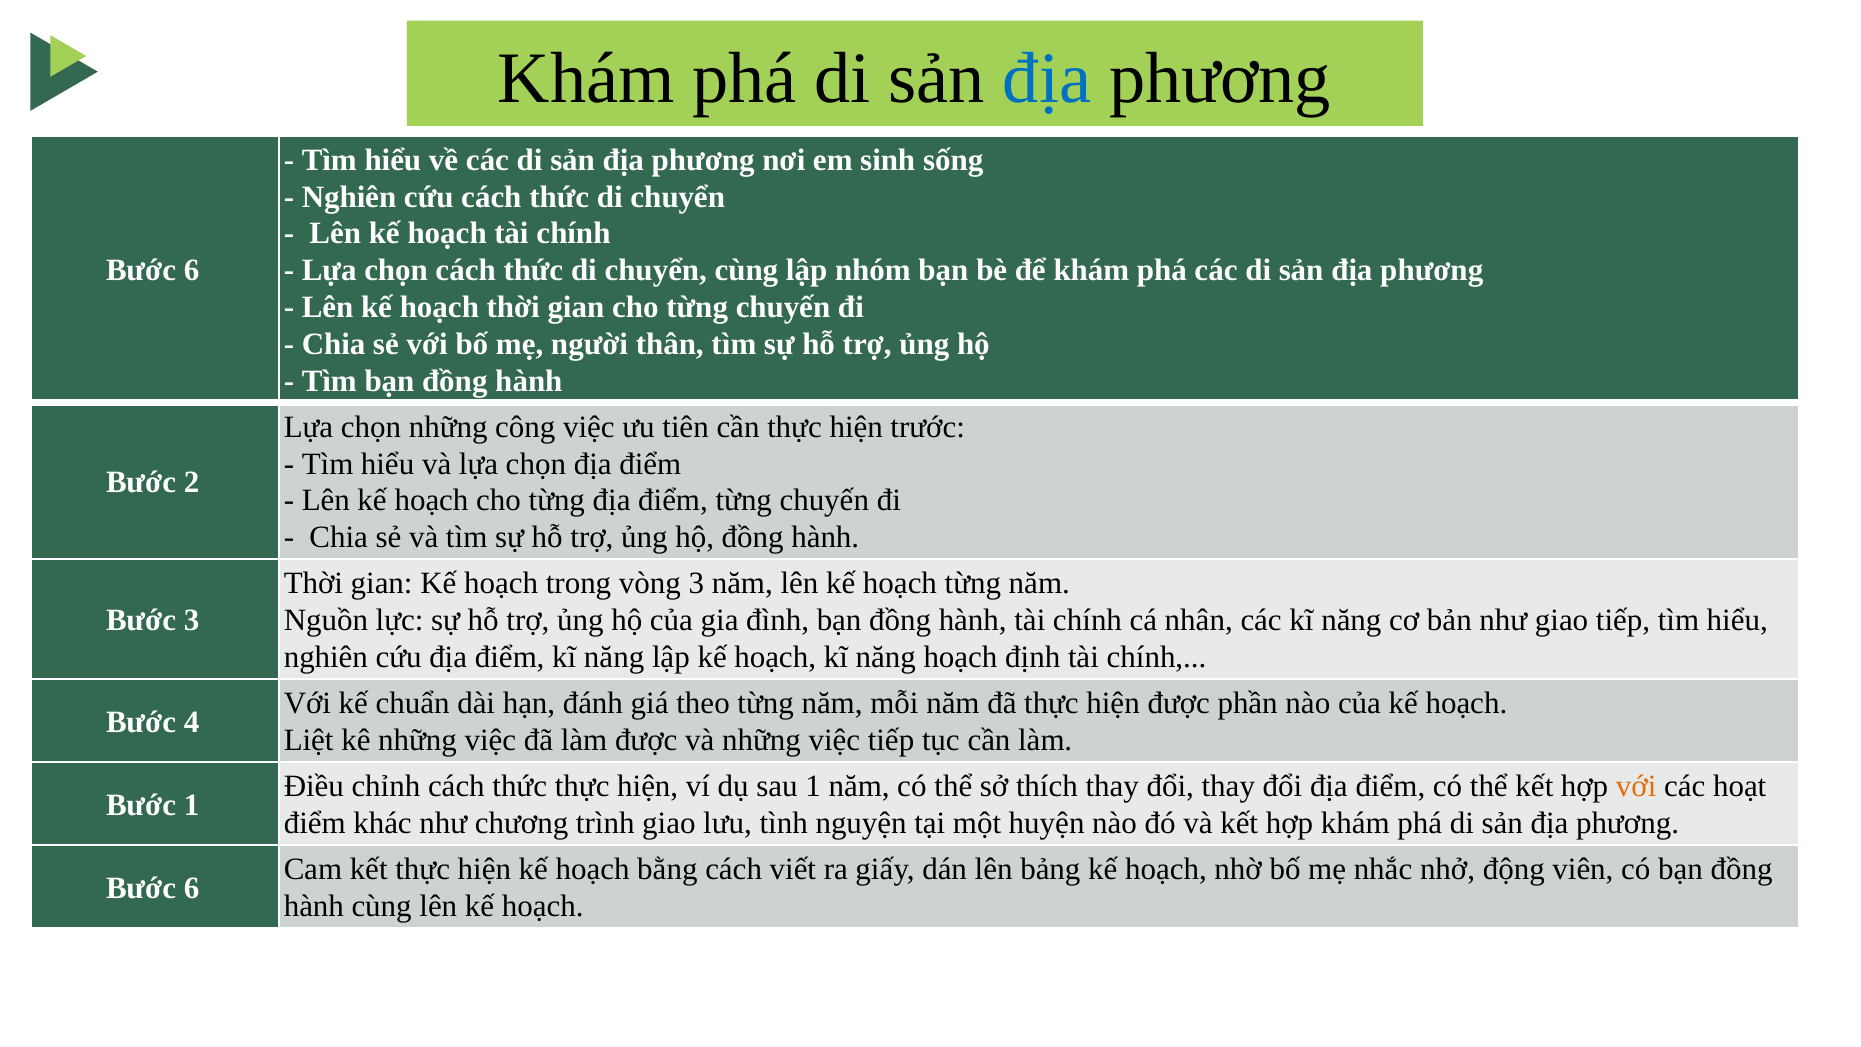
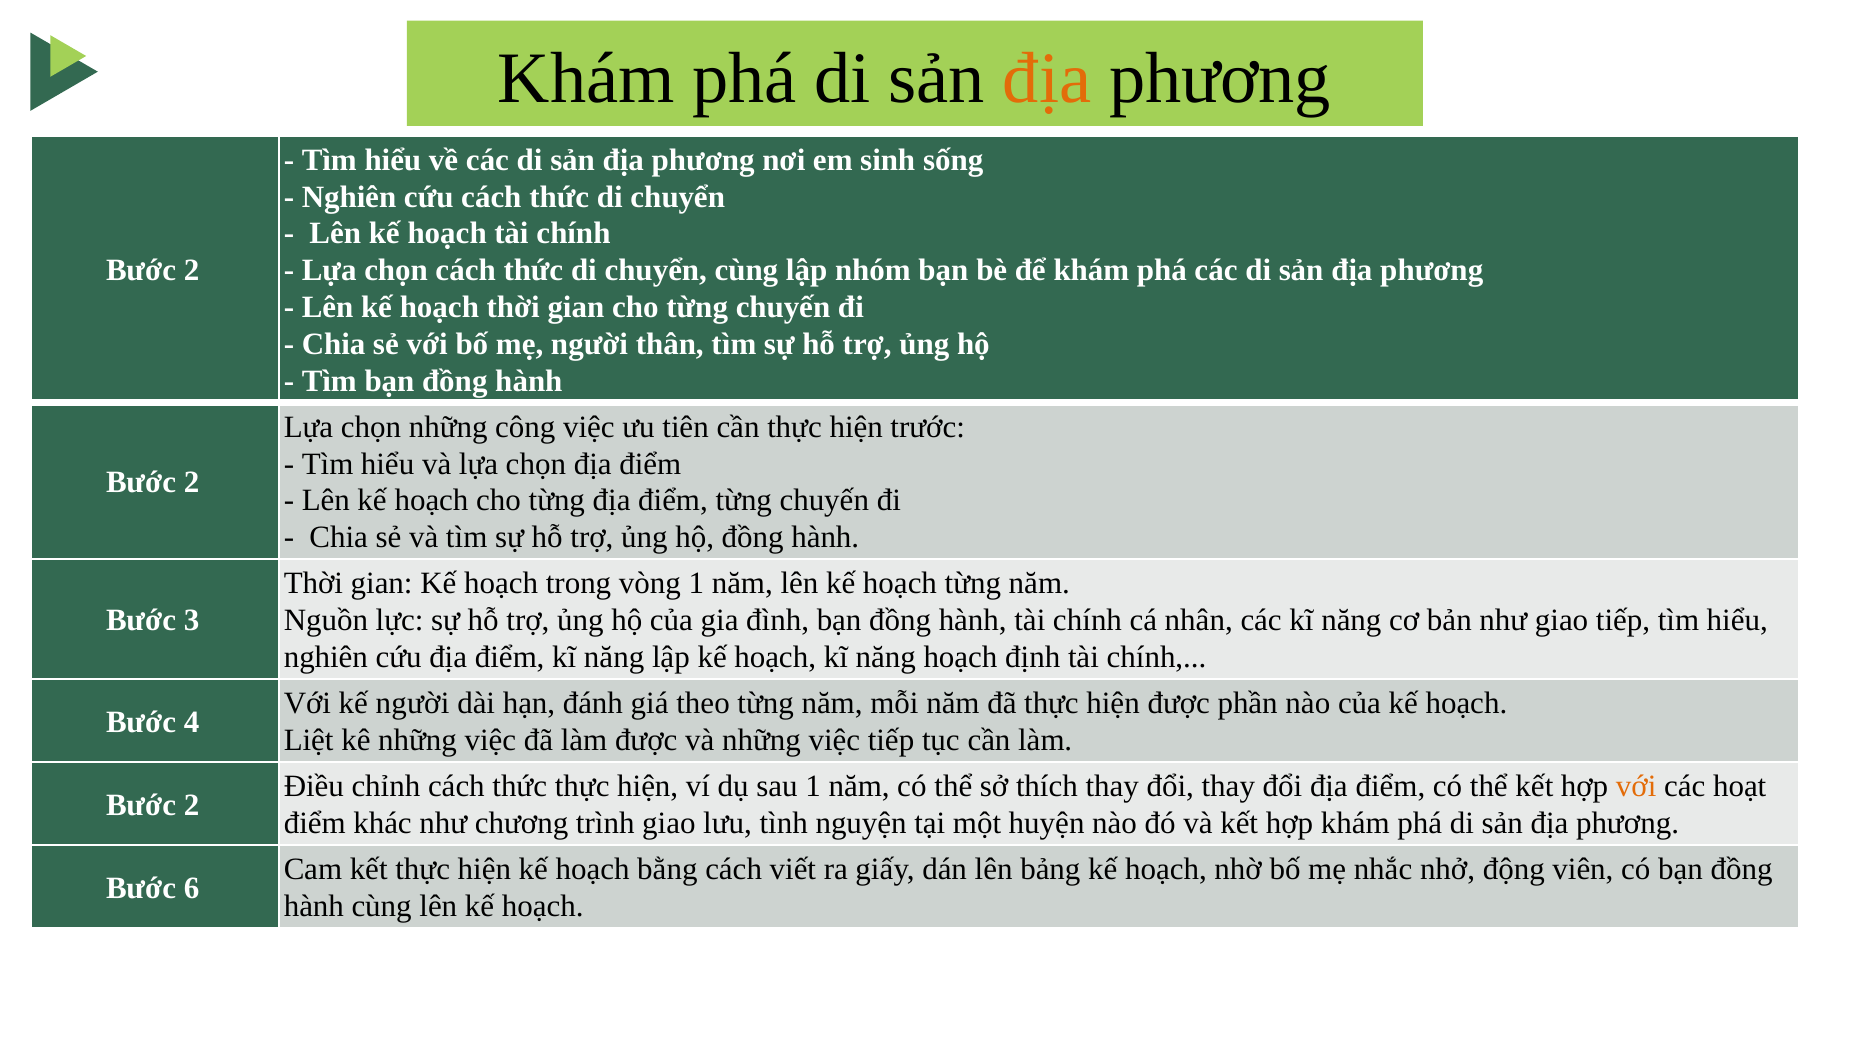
địa at (1047, 78) colour: blue -> orange
6 at (192, 270): 6 -> 2
vòng 3: 3 -> 1
kế chuẩn: chuẩn -> người
1 at (192, 805): 1 -> 2
